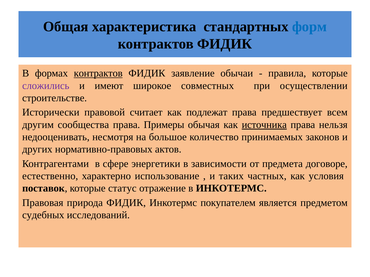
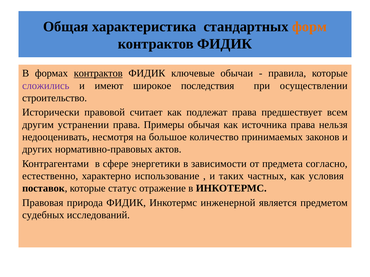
форм colour: blue -> orange
заявление: заявление -> ключевые
совместных: совместных -> последствия
строительстве: строительстве -> строительство
сообщества: сообщества -> устранении
источника underline: present -> none
договоре: договоре -> согласно
покупателем: покупателем -> инженерной
